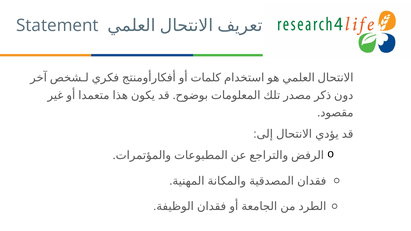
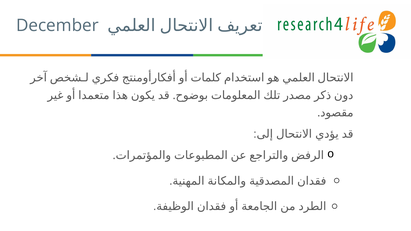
Statement: Statement -> December
